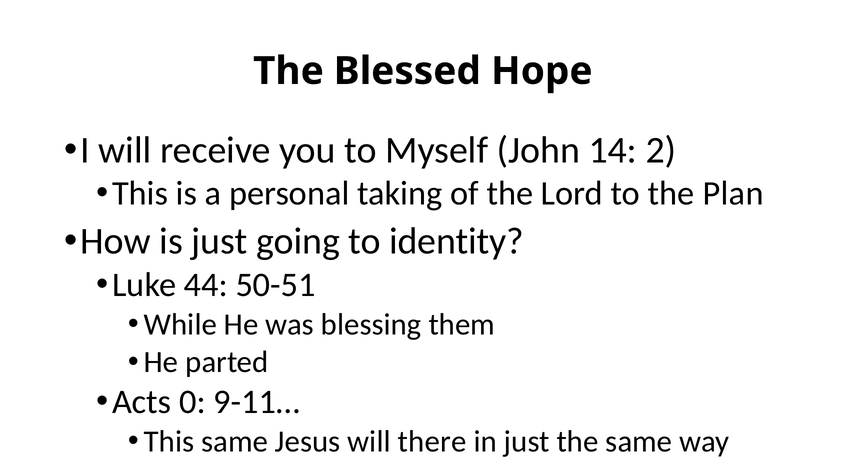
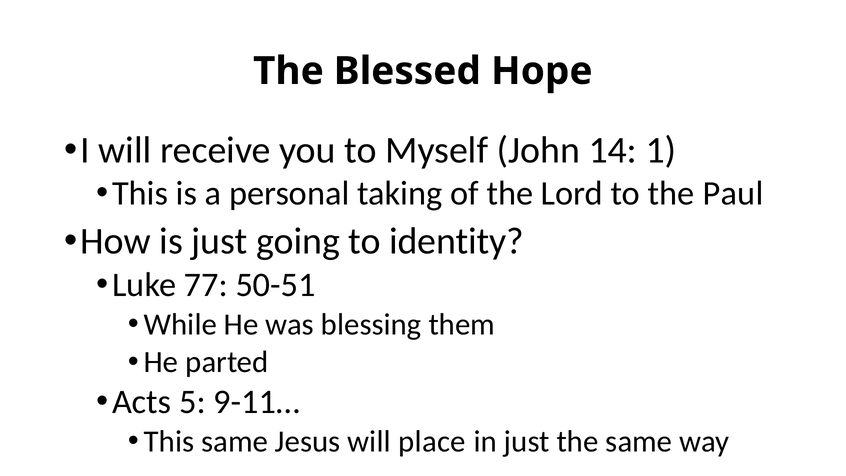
2: 2 -> 1
Plan: Plan -> Paul
44: 44 -> 77
0: 0 -> 5
there: there -> place
